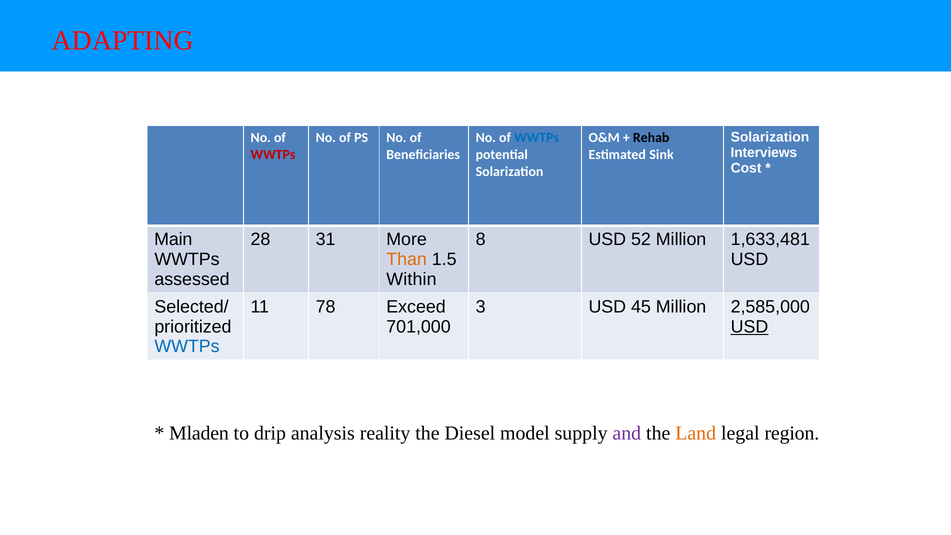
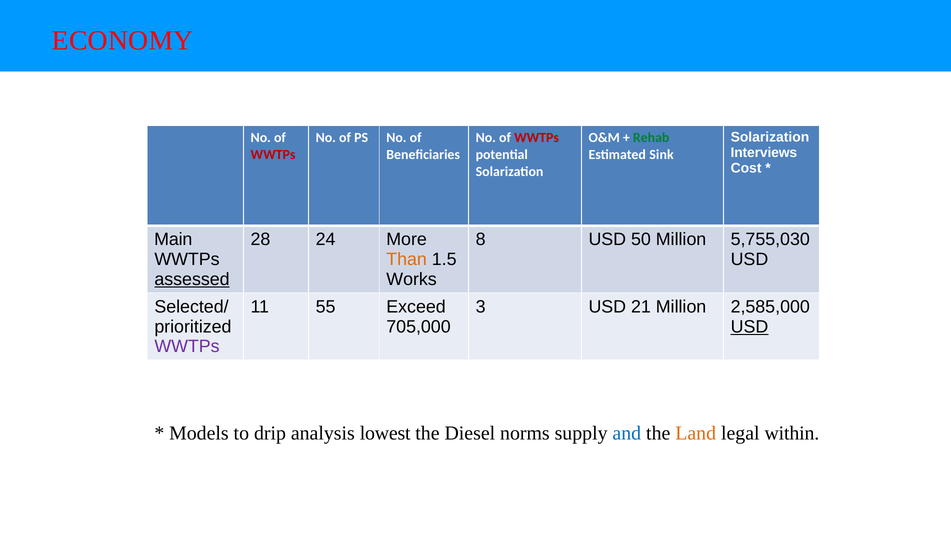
ADAPTING: ADAPTING -> ECONOMY
WWTPs at (537, 138) colour: blue -> red
Rehab colour: black -> green
31: 31 -> 24
52: 52 -> 50
1,633,481: 1,633,481 -> 5,755,030
assessed underline: none -> present
Within: Within -> Works
78: 78 -> 55
45: 45 -> 21
701,000: 701,000 -> 705,000
WWTPs at (187, 347) colour: blue -> purple
Mladen: Mladen -> Models
reality: reality -> lowest
model: model -> norms
and colour: purple -> blue
region: region -> within
